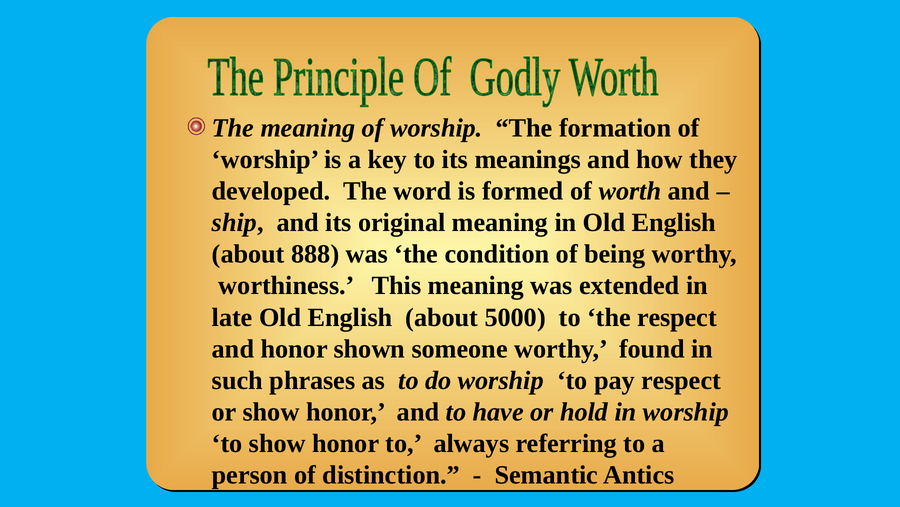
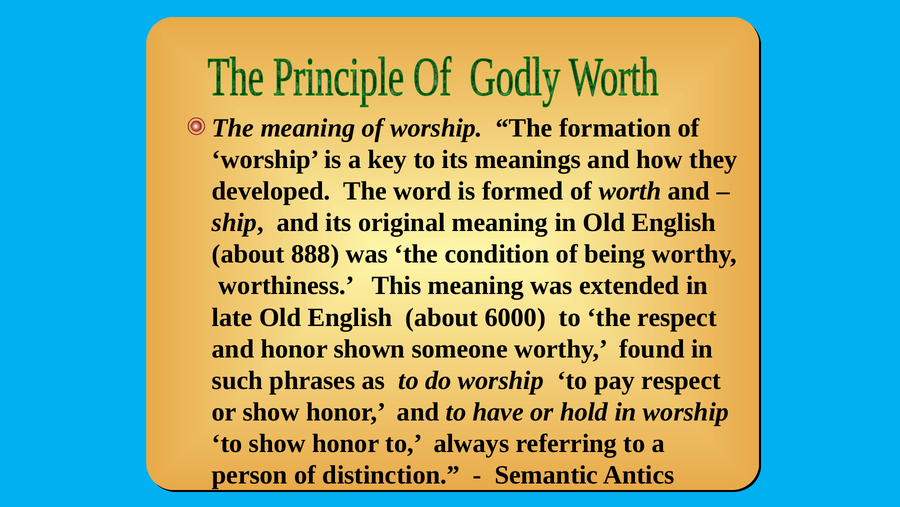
5000: 5000 -> 6000
